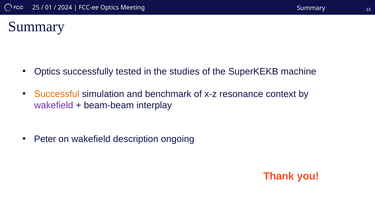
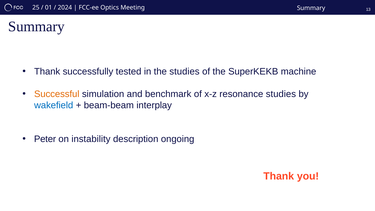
Optics at (47, 72): Optics -> Thank
resonance context: context -> studies
wakefield at (54, 105) colour: purple -> blue
on wakefield: wakefield -> instability
